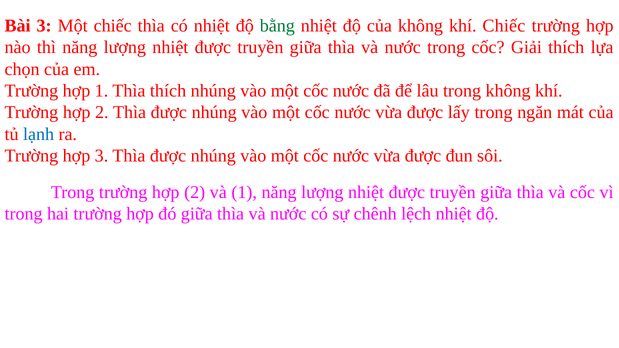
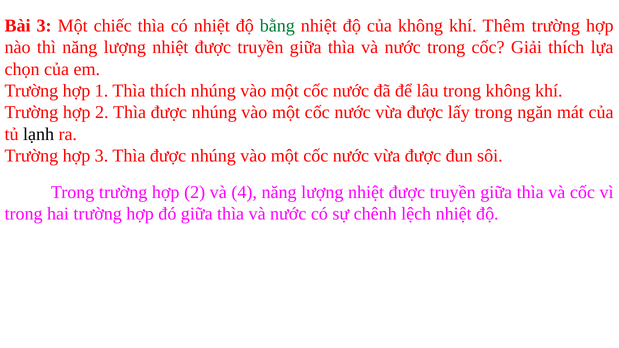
khí Chiếc: Chiếc -> Thêm
lạnh colour: blue -> black
và 1: 1 -> 4
